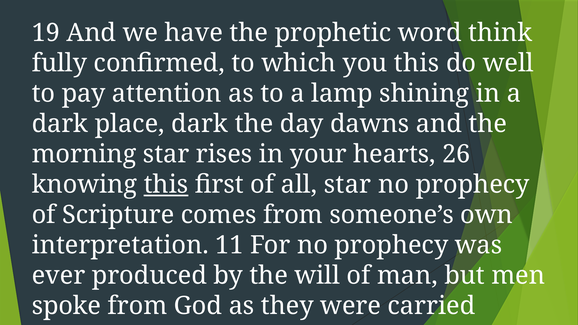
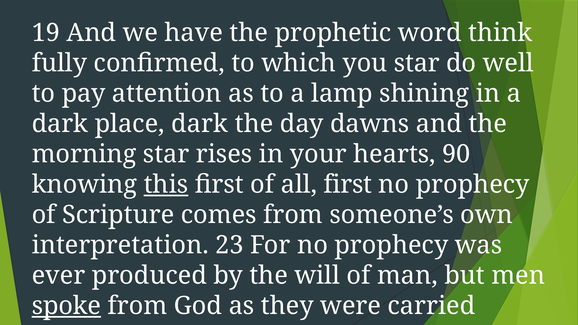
you this: this -> star
26: 26 -> 90
all star: star -> first
11: 11 -> 23
spoke underline: none -> present
